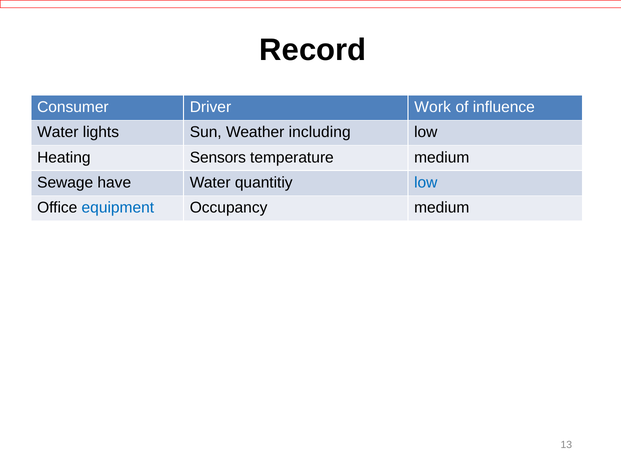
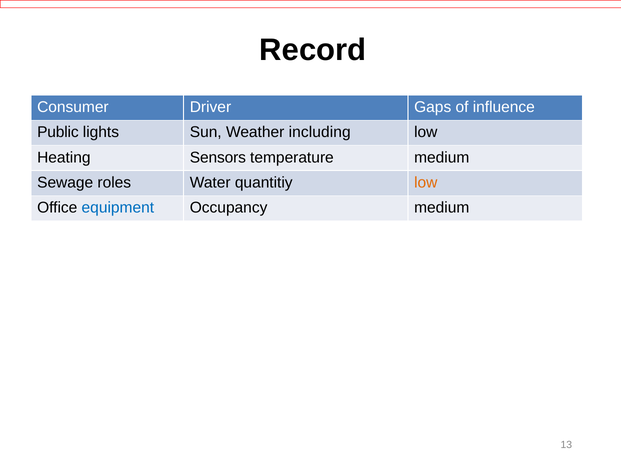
Work: Work -> Gaps
Water at (58, 132): Water -> Public
have: have -> roles
low at (426, 182) colour: blue -> orange
